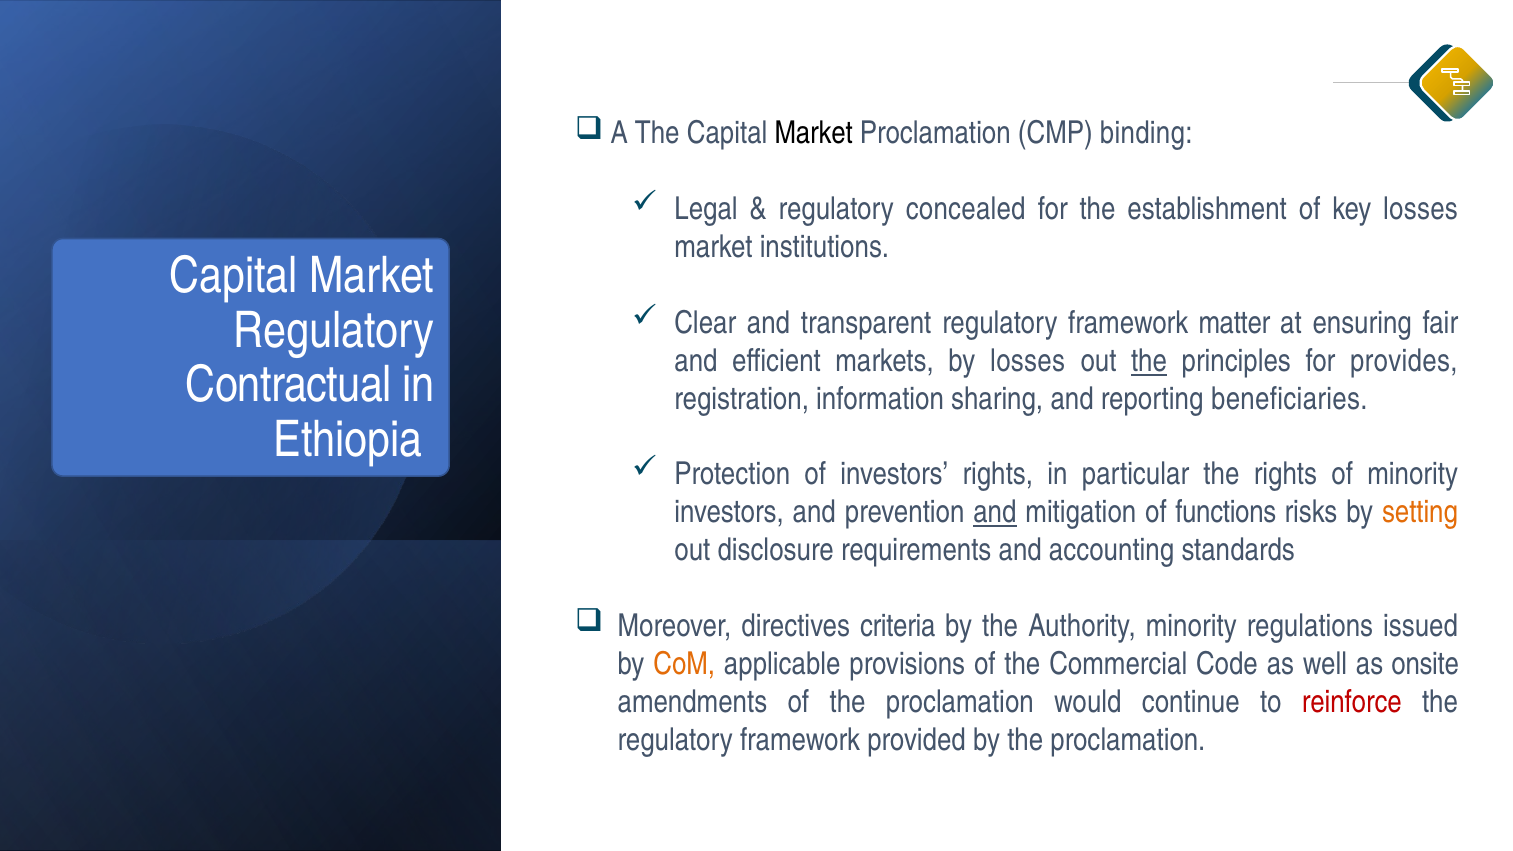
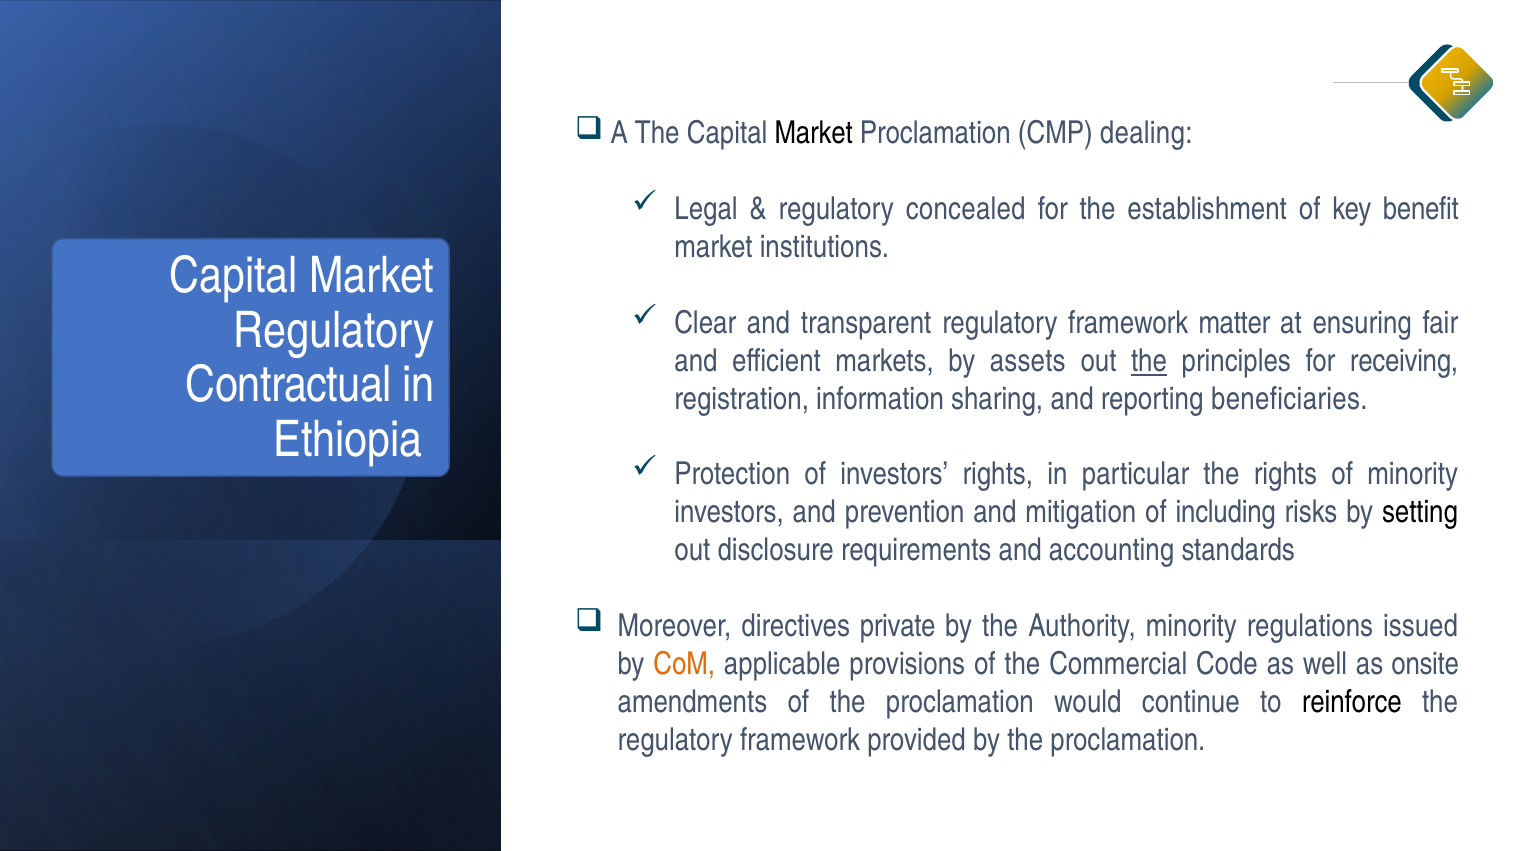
binding: binding -> dealing
key losses: losses -> benefit
by losses: losses -> assets
provides: provides -> receiving
and at (995, 512) underline: present -> none
functions: functions -> including
setting colour: orange -> black
criteria: criteria -> private
reinforce colour: red -> black
